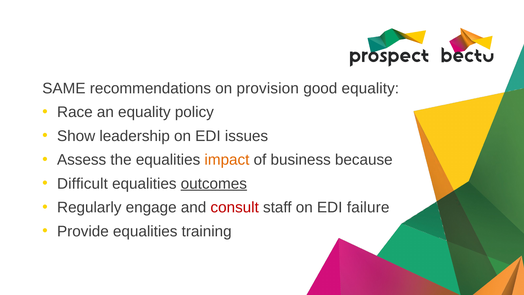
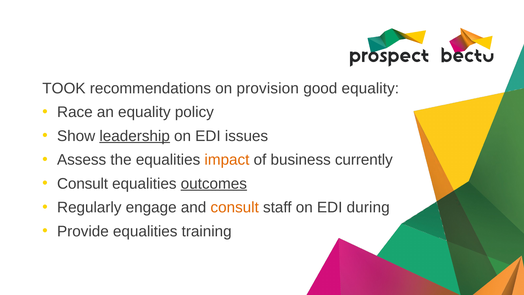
SAME: SAME -> TOOK
leadership underline: none -> present
because: because -> currently
Difficult at (82, 184): Difficult -> Consult
consult at (235, 207) colour: red -> orange
failure: failure -> during
